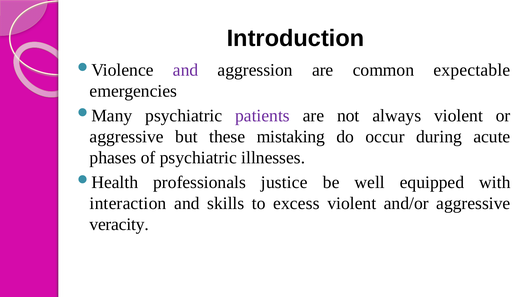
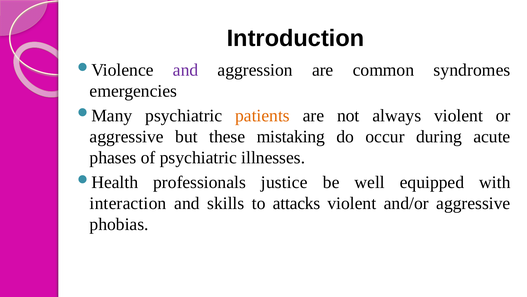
expectable: expectable -> syndromes
patients colour: purple -> orange
excess: excess -> attacks
veracity: veracity -> phobias
